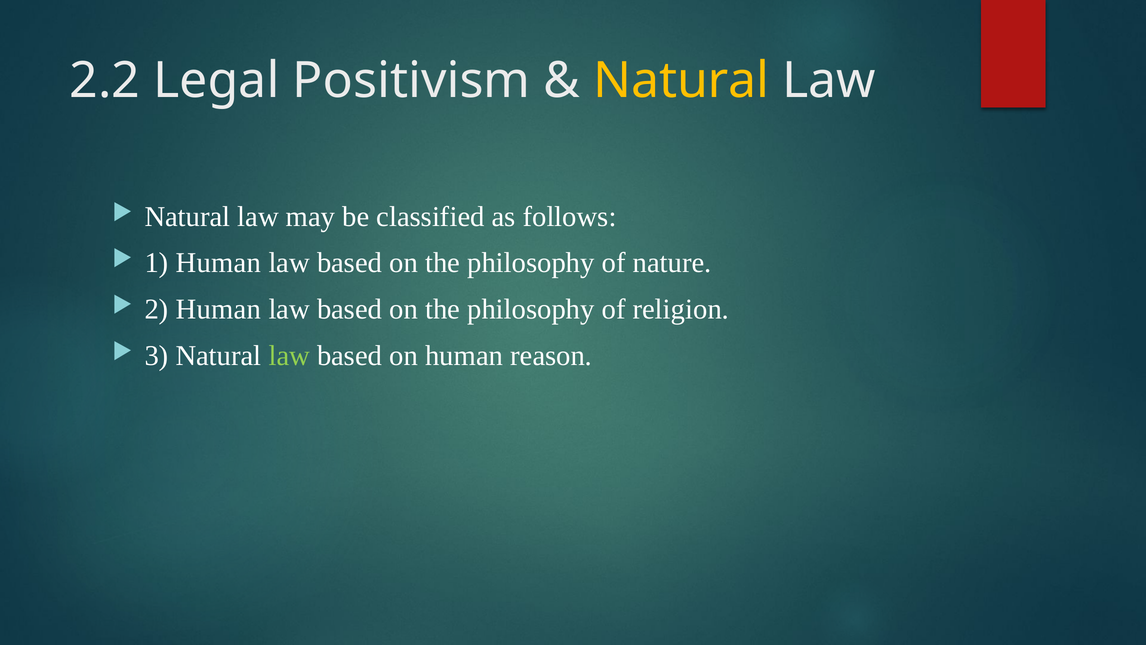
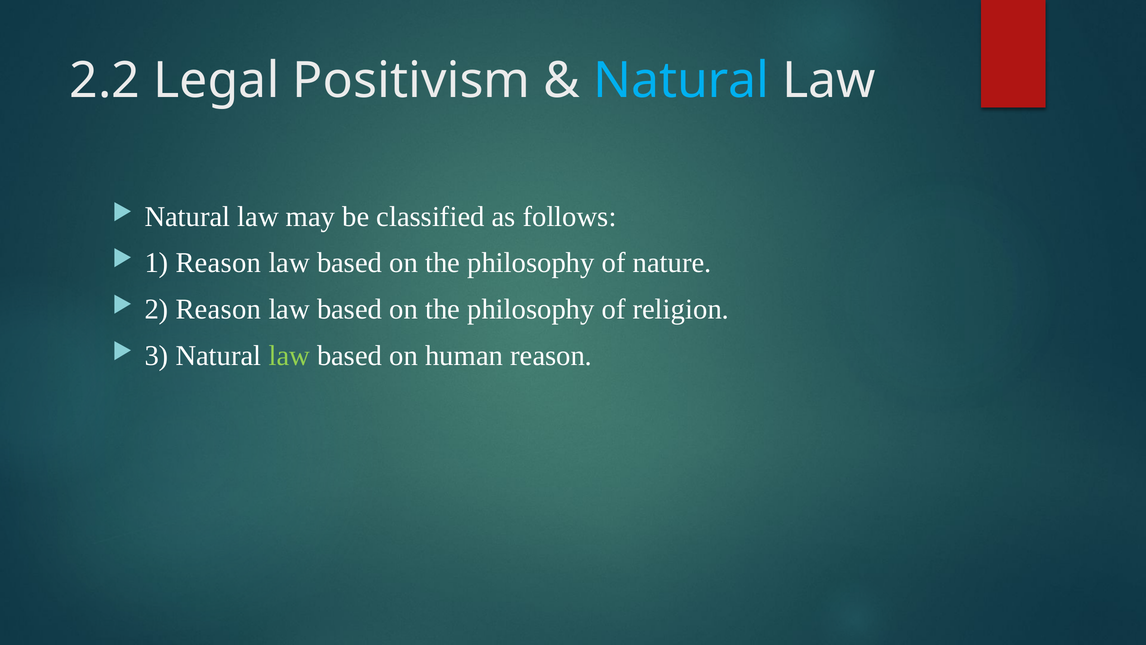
Natural at (681, 80) colour: yellow -> light blue
1 Human: Human -> Reason
2 Human: Human -> Reason
